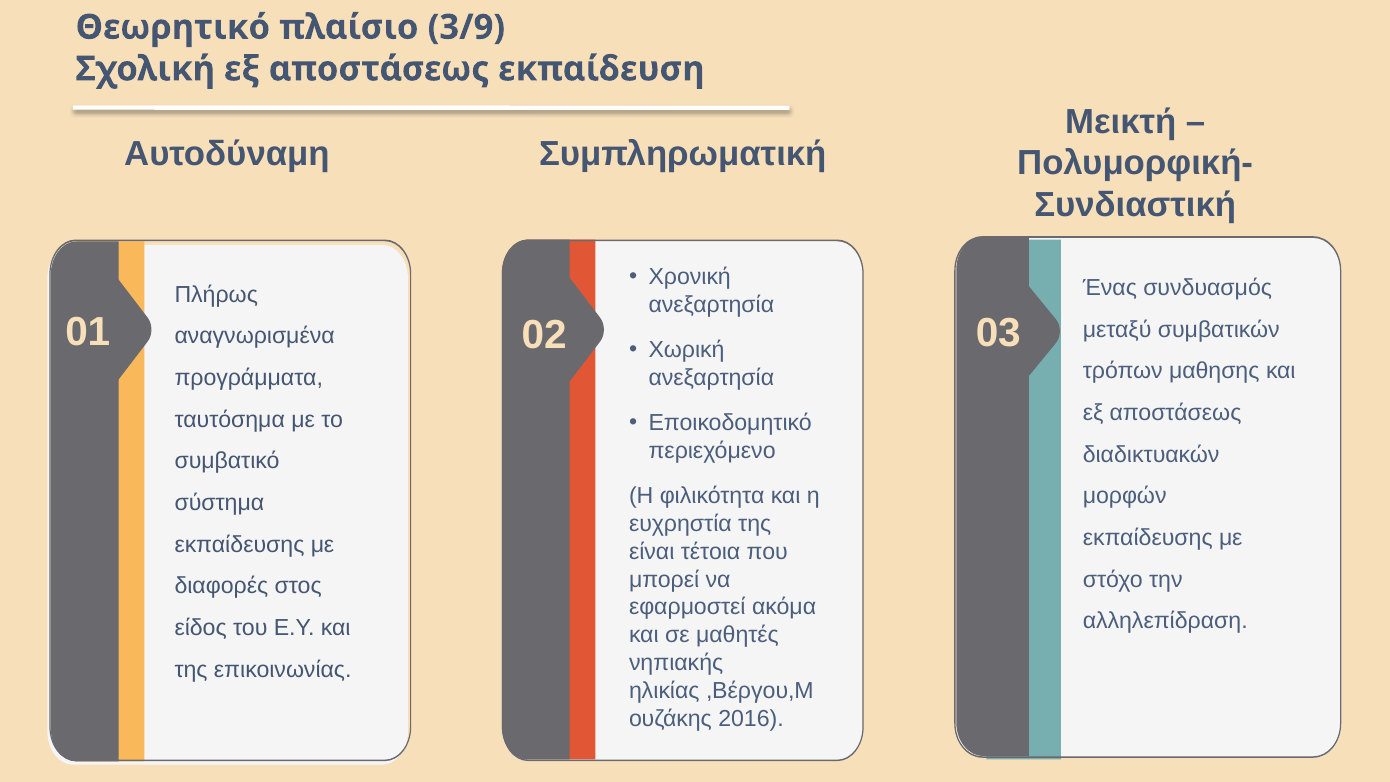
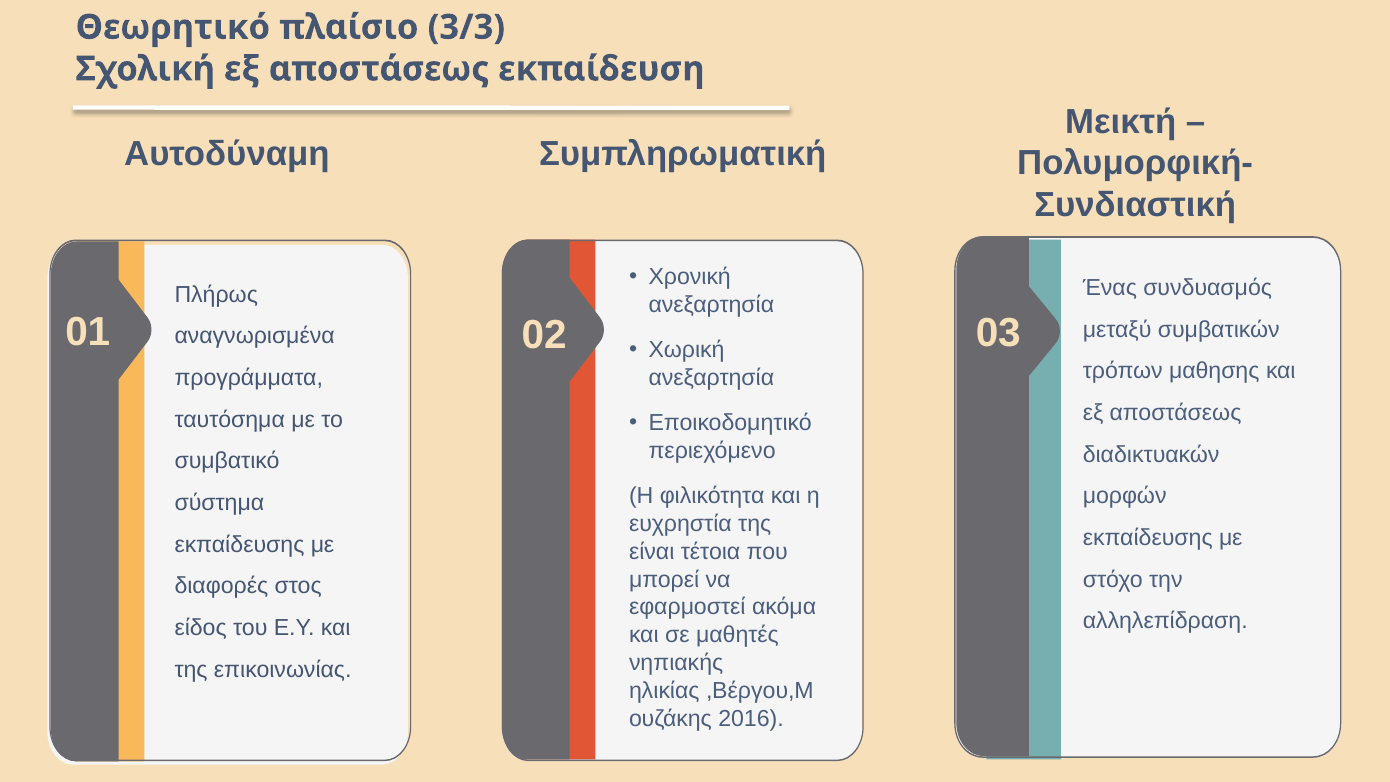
3/9: 3/9 -> 3/3
